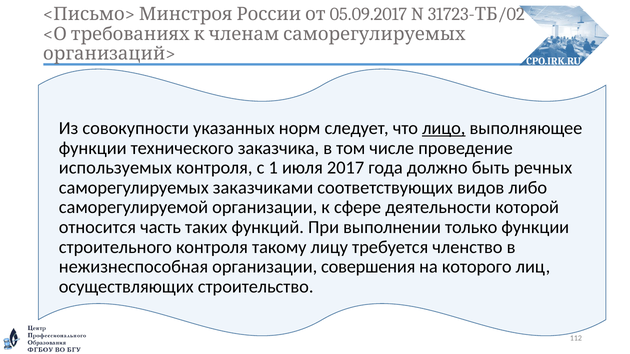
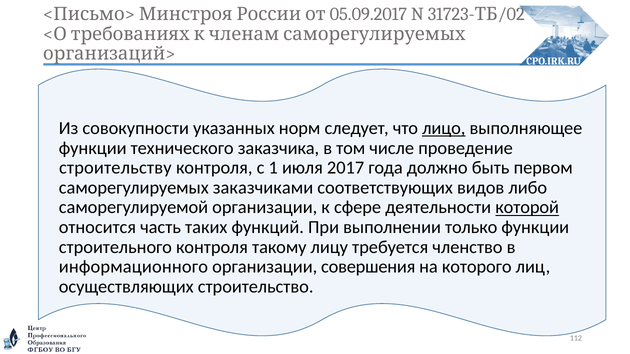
используемых: используемых -> строительству
речных: речных -> первом
которой underline: none -> present
нежизнеспособная: нежизнеспособная -> информационного
